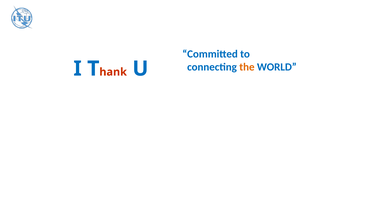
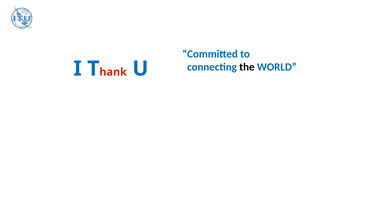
the colour: orange -> black
